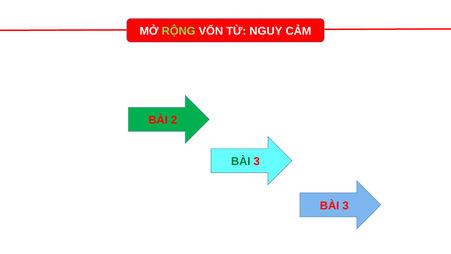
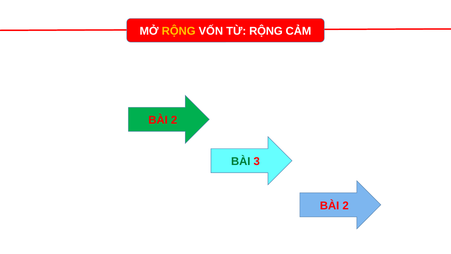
RỘNG at (179, 31) colour: light green -> yellow
TỪ NGUY: NGUY -> RỘNG
3 at (346, 205): 3 -> 2
